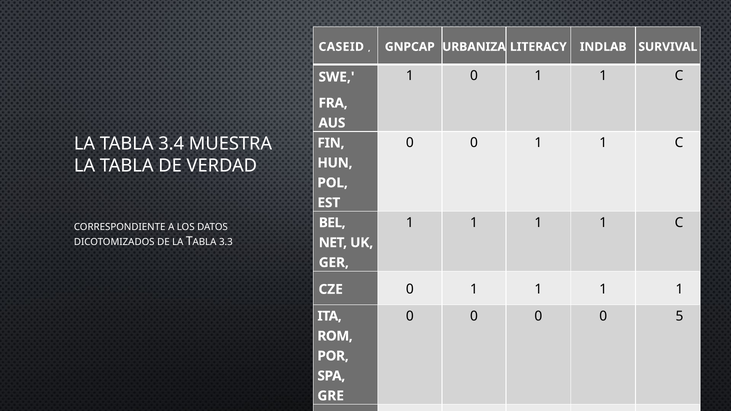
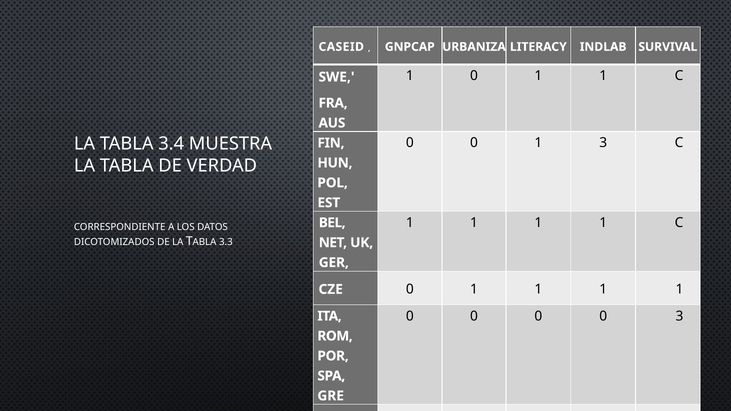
0 0 1 1: 1 -> 3
0 5: 5 -> 3
